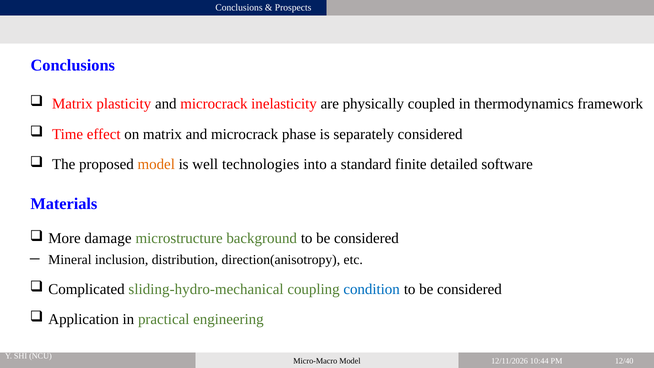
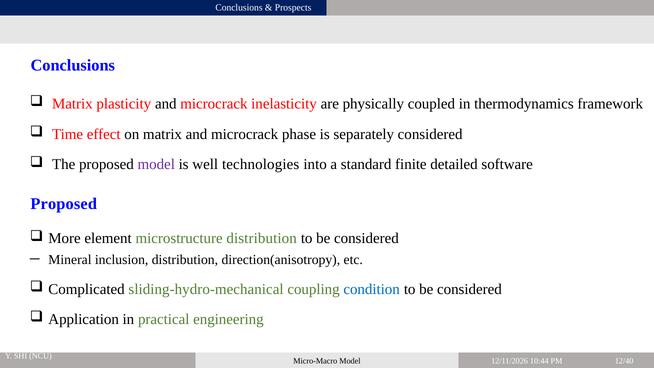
model at (156, 164) colour: orange -> purple
Materials at (64, 204): Materials -> Proposed
damage: damage -> element
microstructure background: background -> distribution
